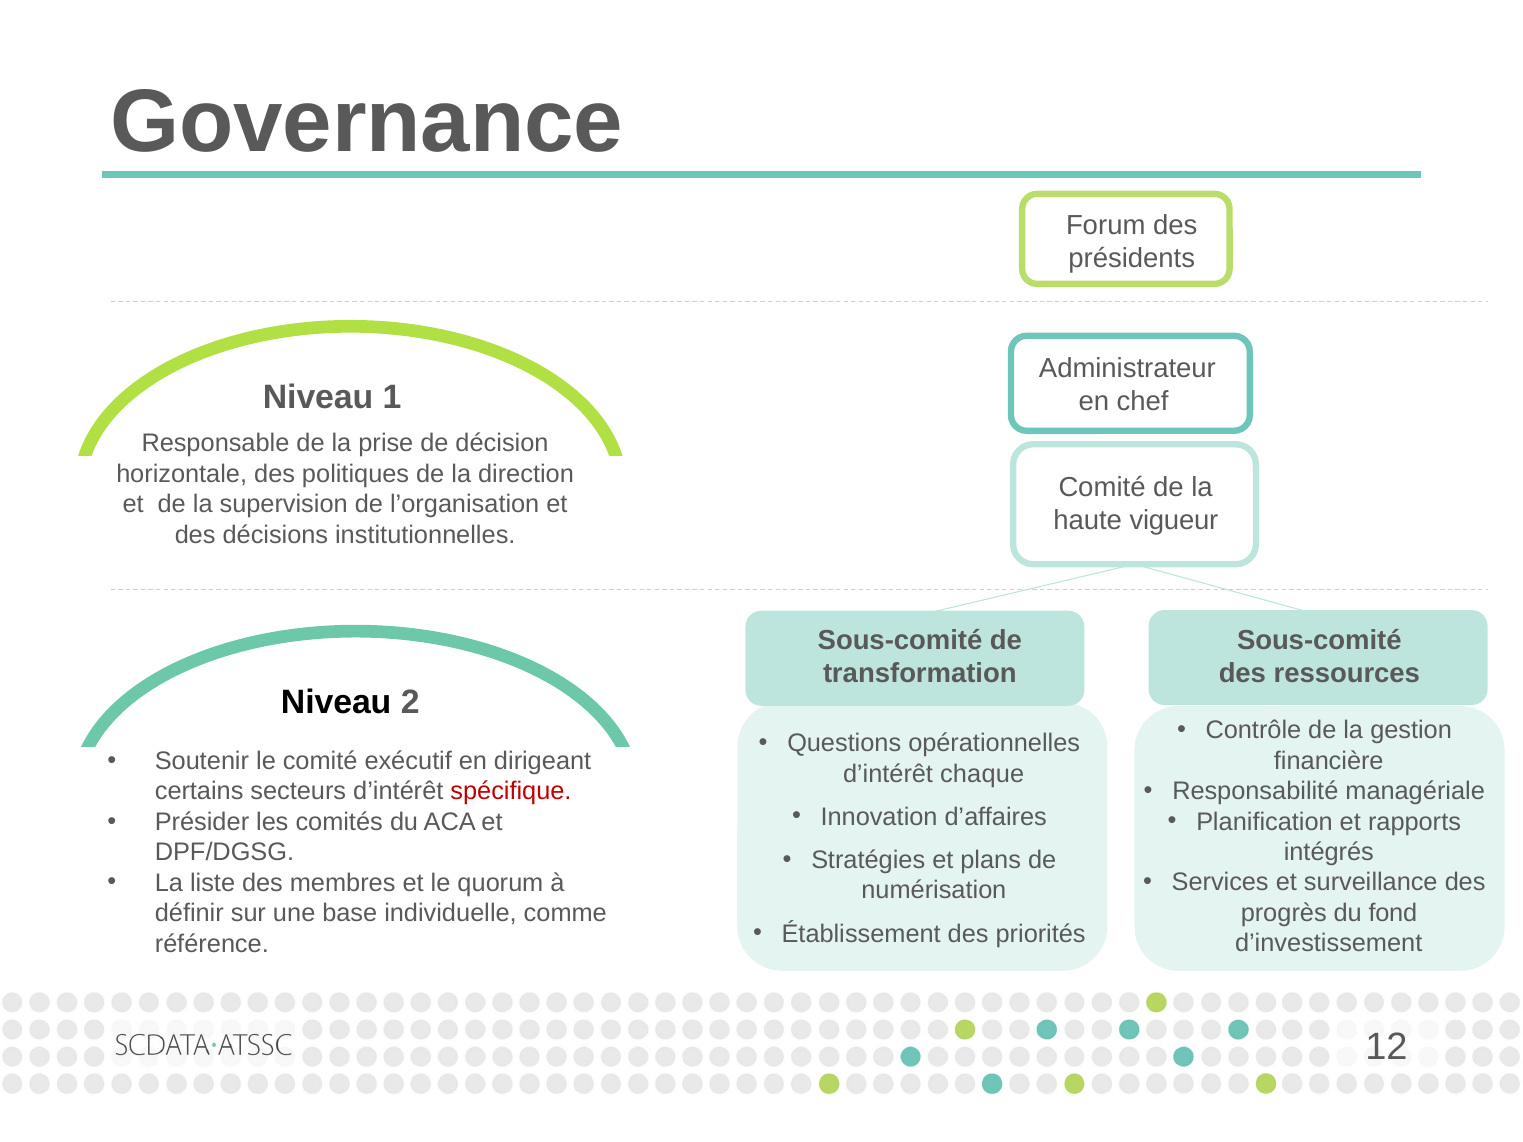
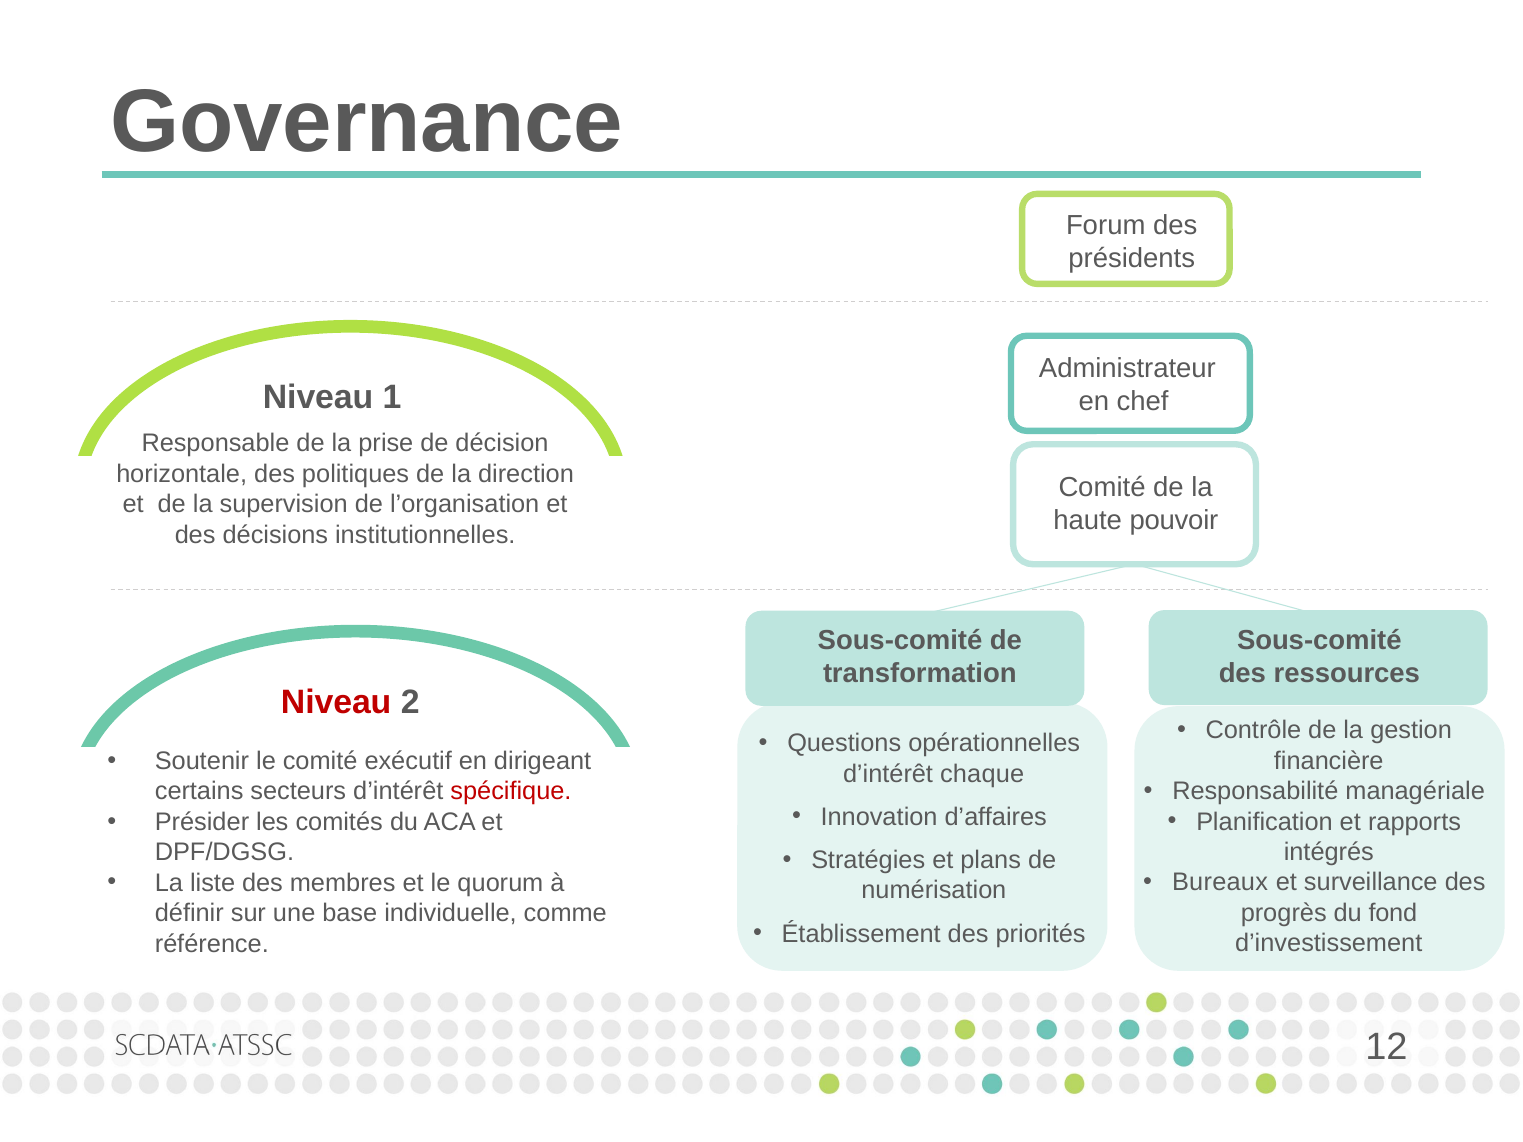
vigueur: vigueur -> pouvoir
Niveau at (336, 703) colour: black -> red
Services: Services -> Bureaux
